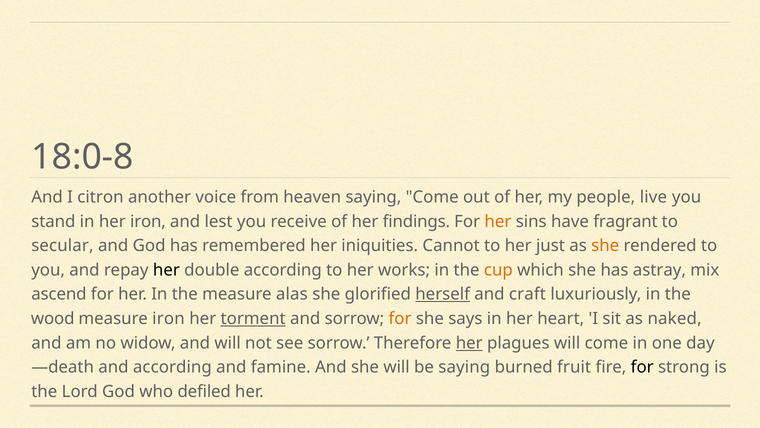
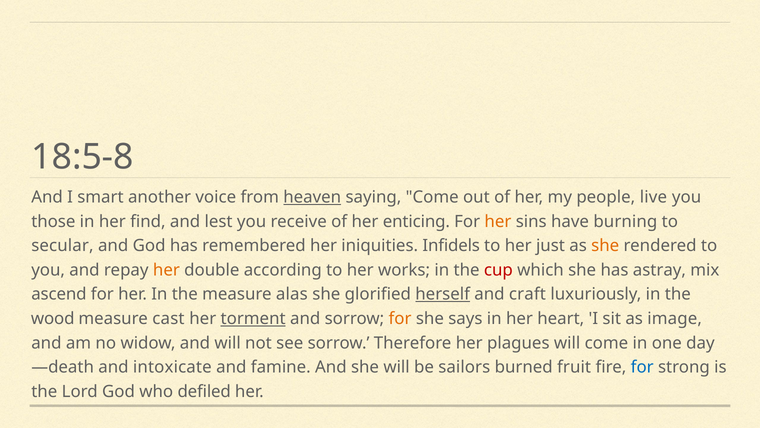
18:0-8: 18:0-8 -> 18:5-8
citron: citron -> smart
heaven underline: none -> present
stand: stand -> those
her iron: iron -> find
findings: findings -> enticing
fragrant: fragrant -> burning
Cannot: Cannot -> Infidels
her at (166, 270) colour: black -> orange
cup colour: orange -> red
measure iron: iron -> cast
naked: naked -> image
her at (469, 343) underline: present -> none
and according: according -> intoxicate
be saying: saying -> sailors
for at (642, 367) colour: black -> blue
